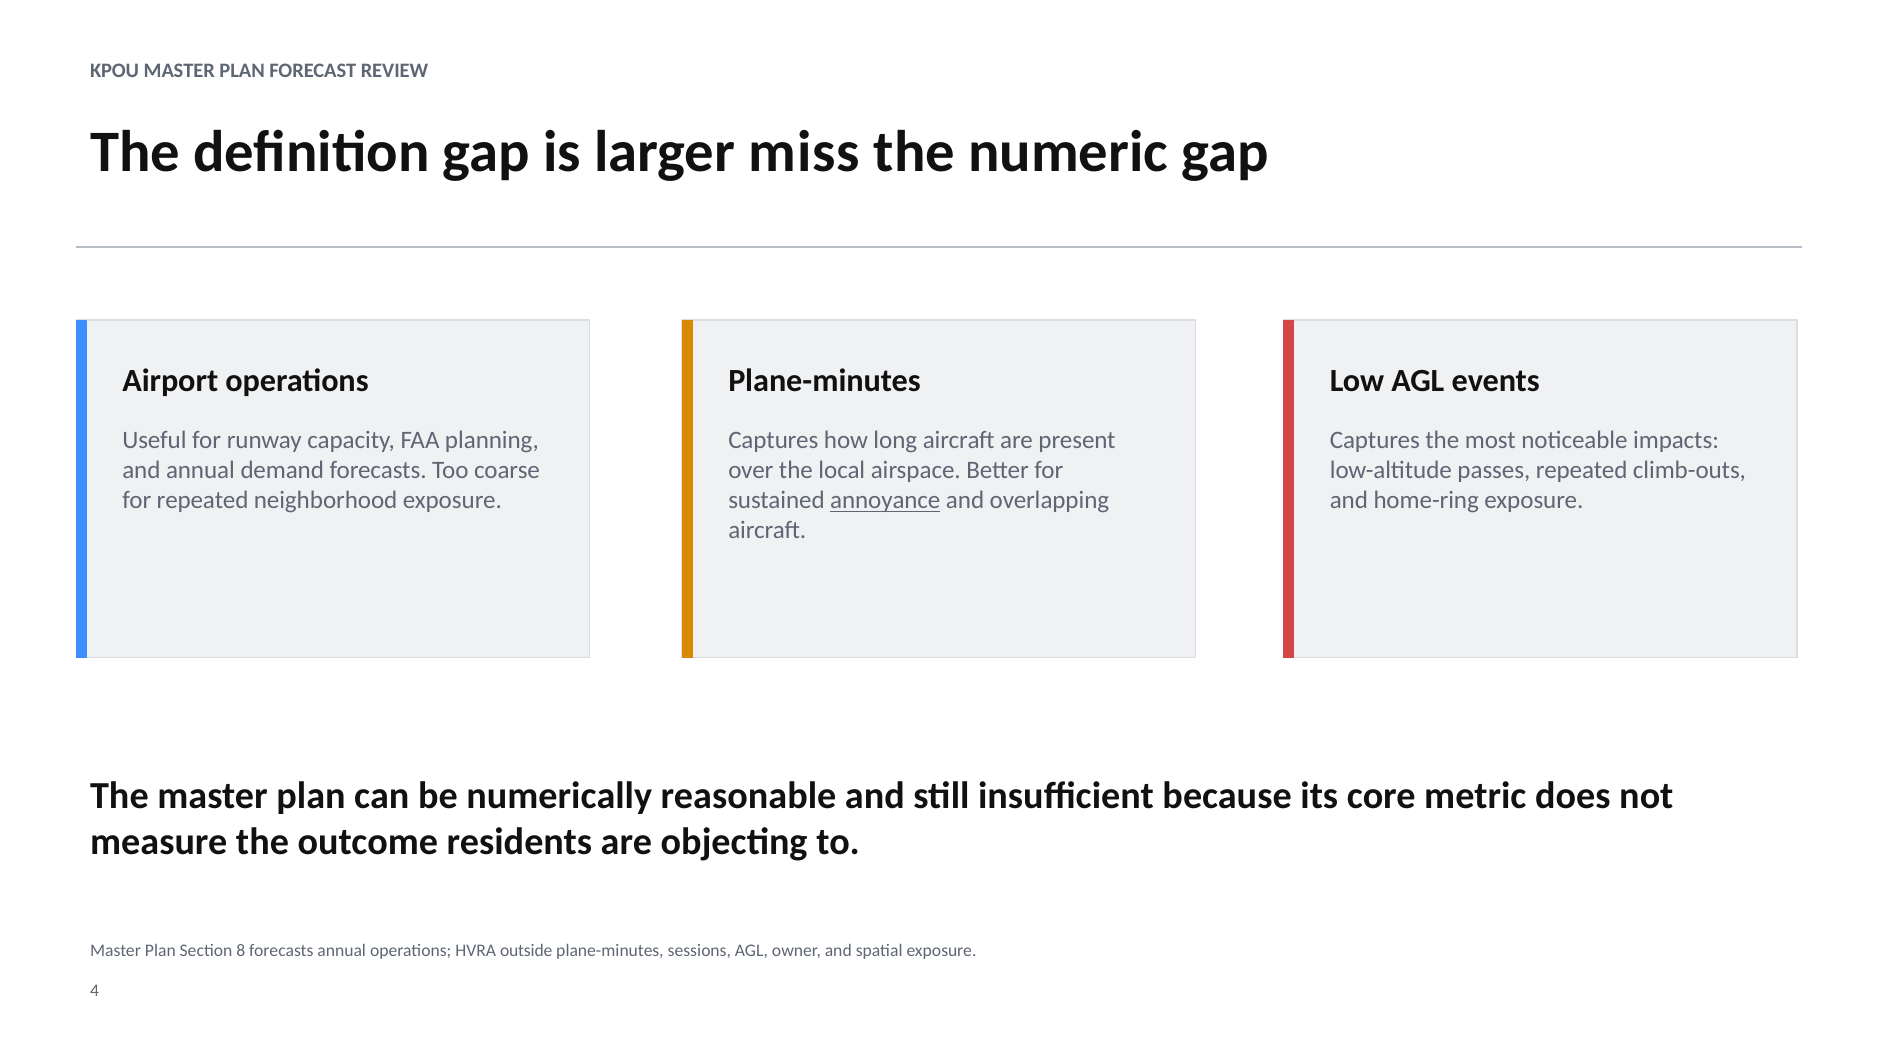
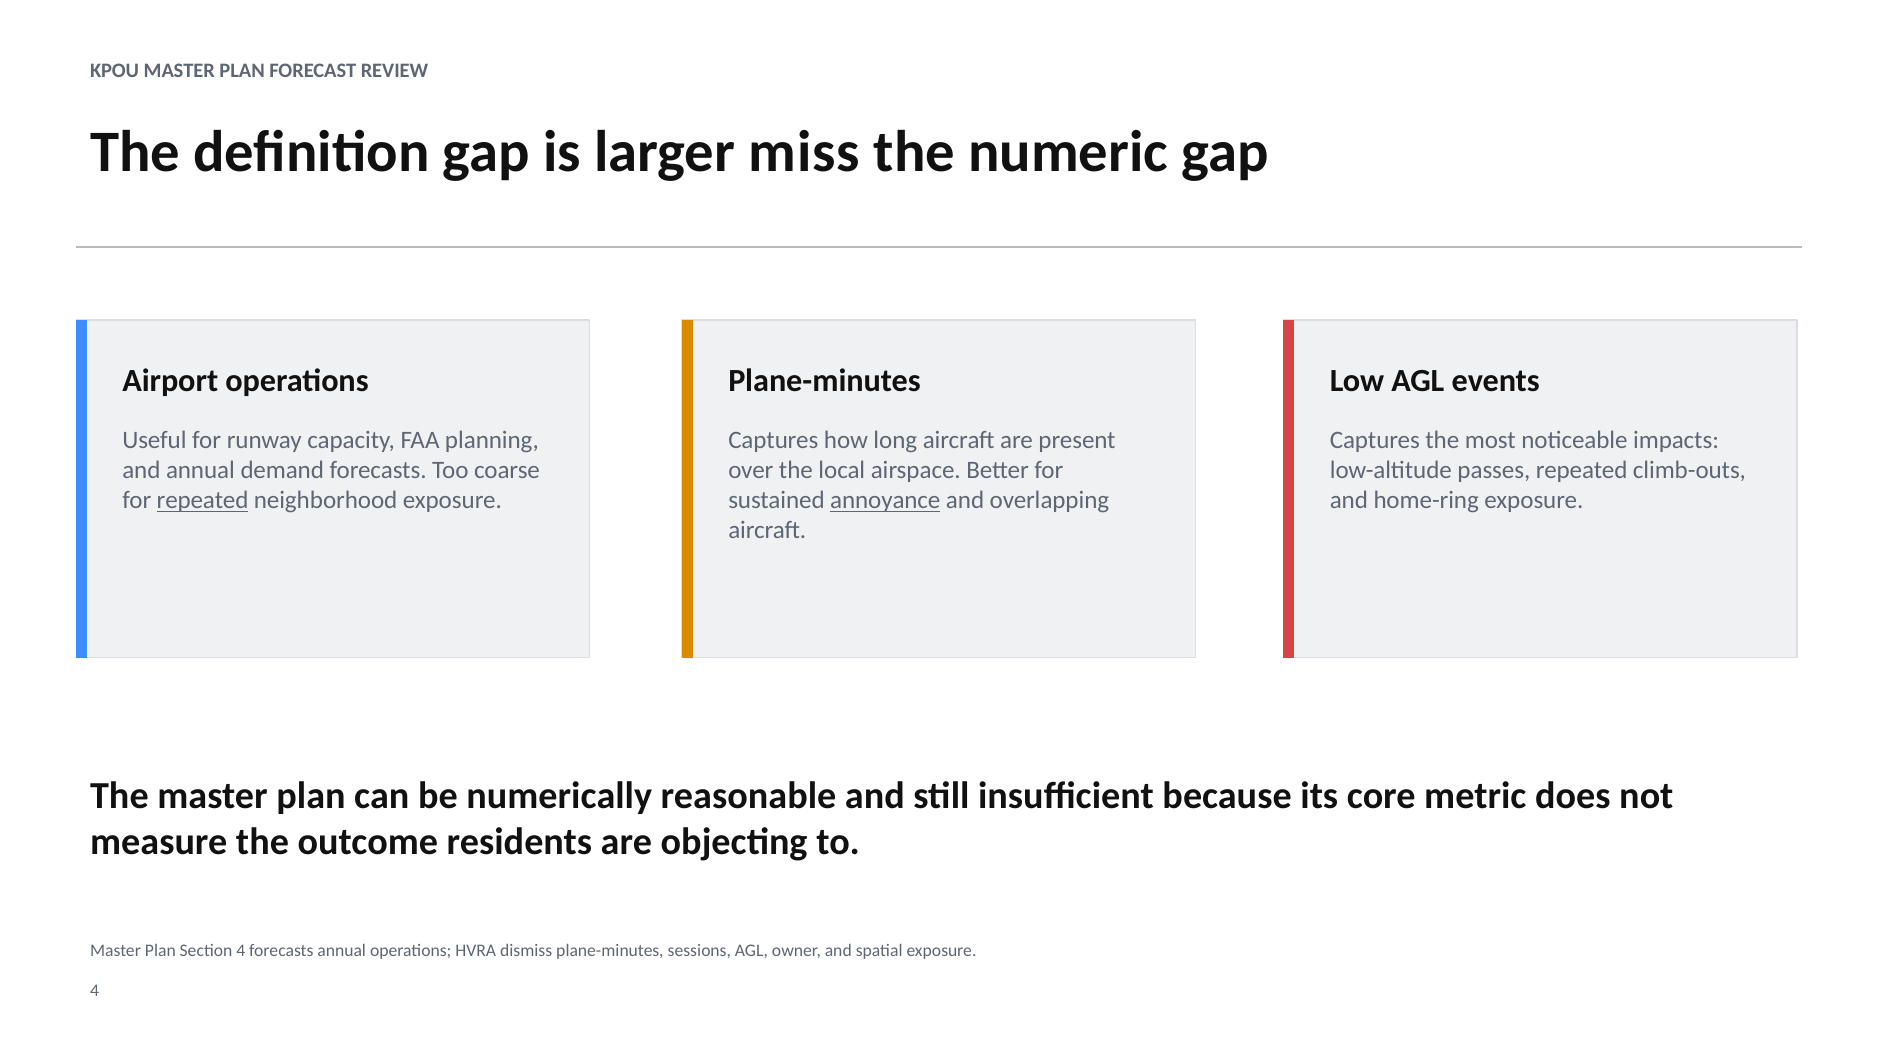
repeated at (203, 500) underline: none -> present
Section 8: 8 -> 4
outside: outside -> dismiss
